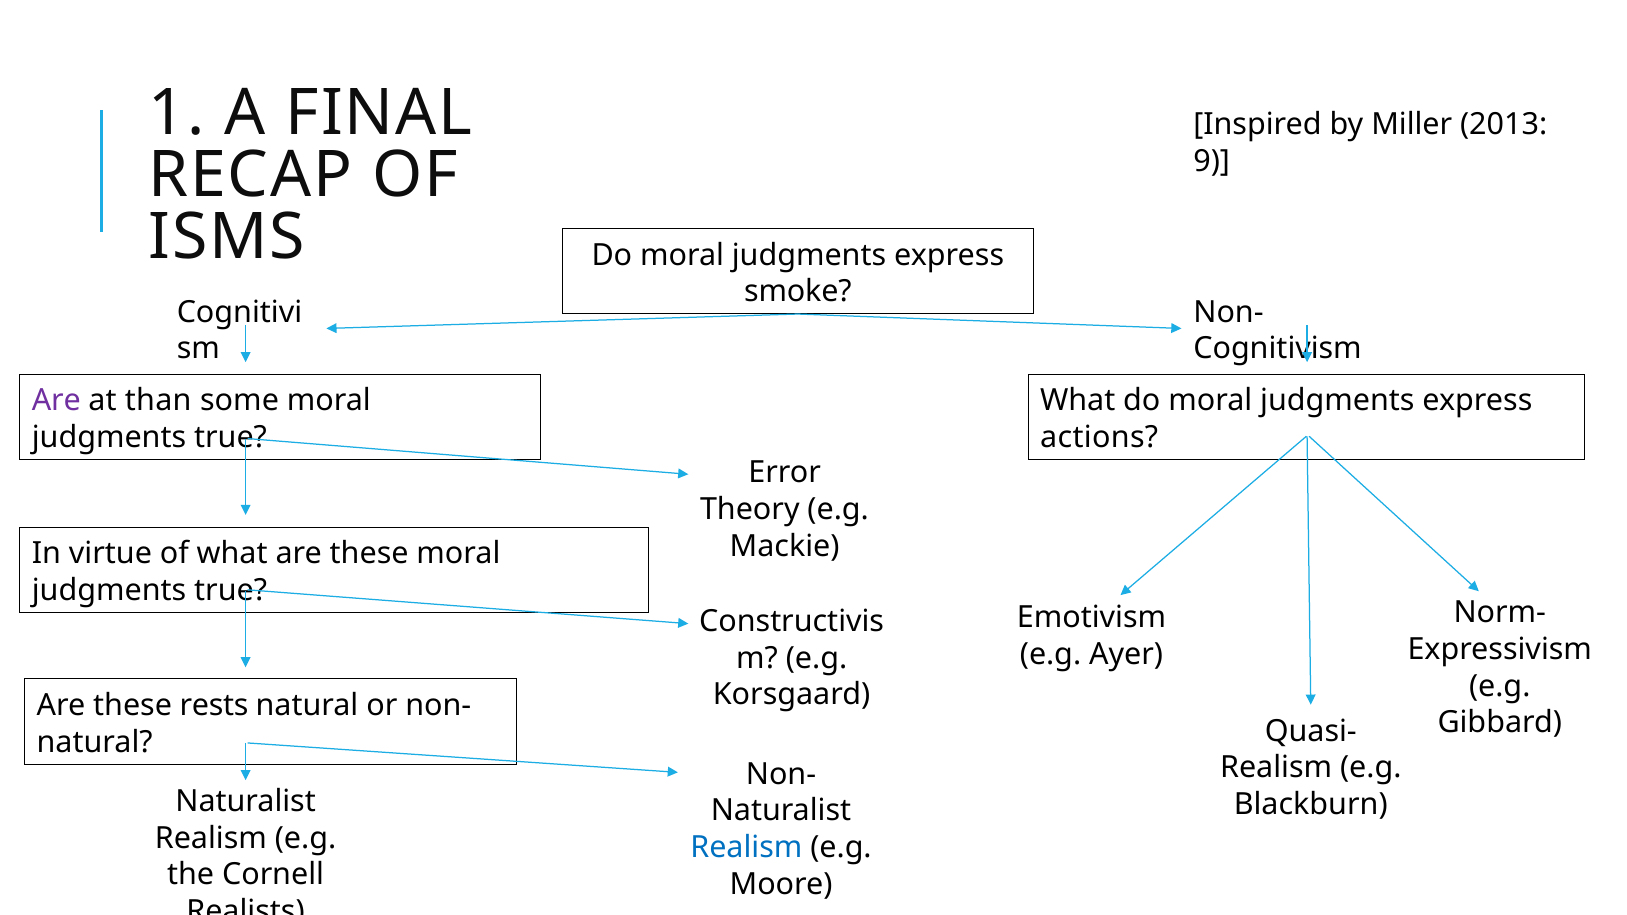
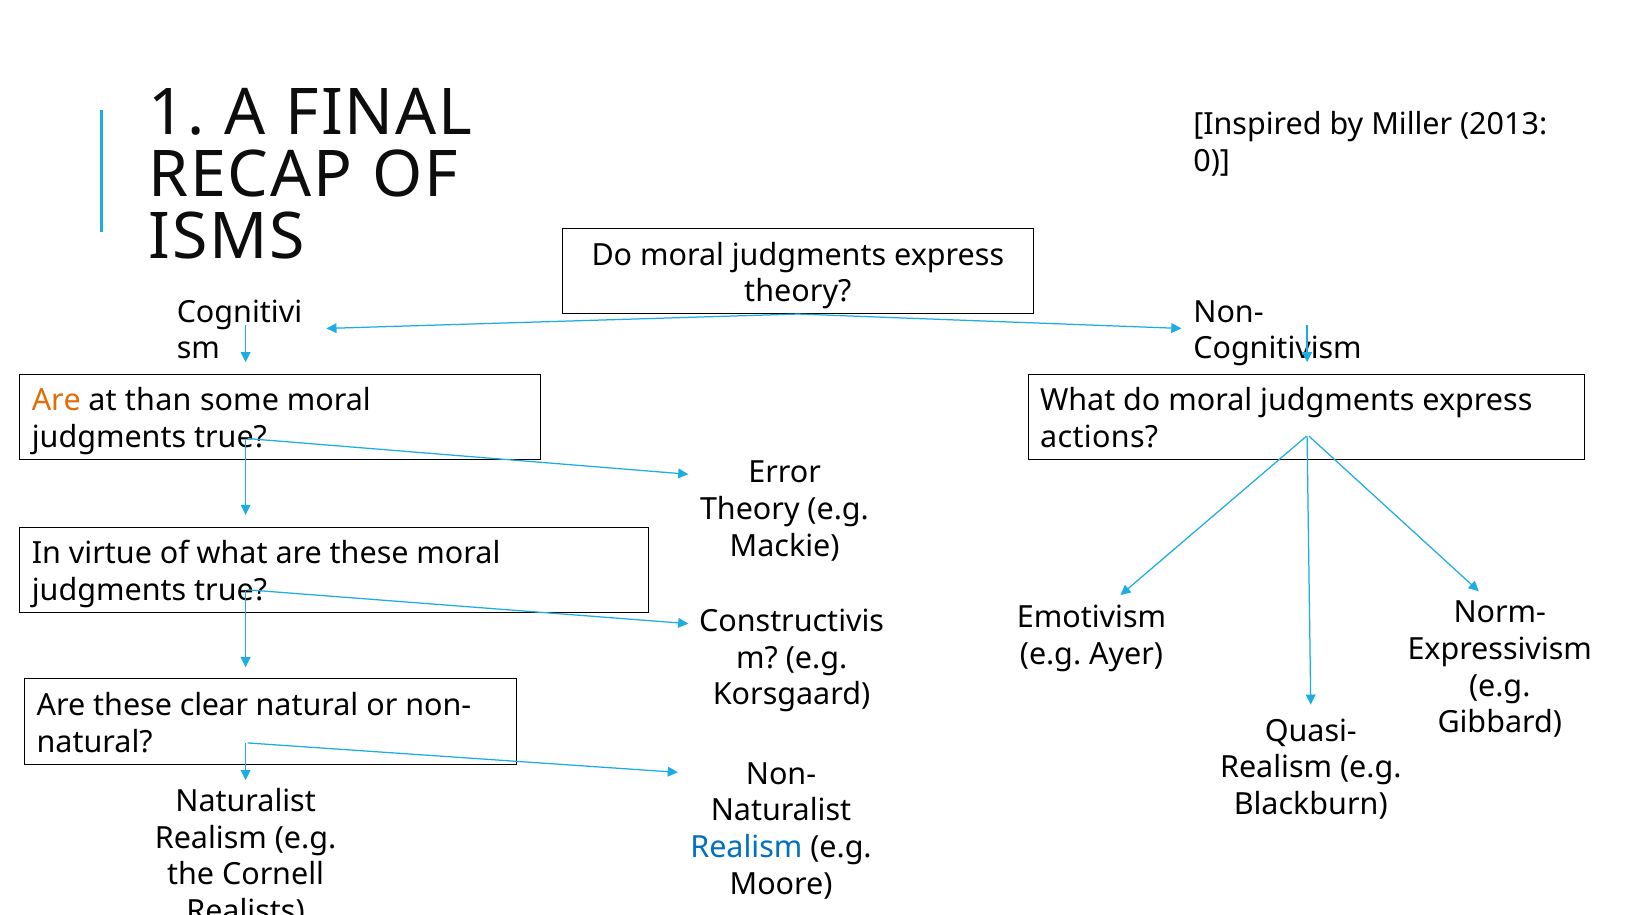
9: 9 -> 0
smoke at (798, 292): smoke -> theory
Are at (56, 401) colour: purple -> orange
rests: rests -> clear
